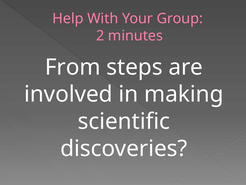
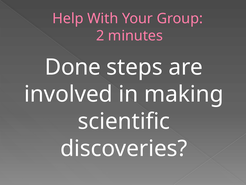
From: From -> Done
